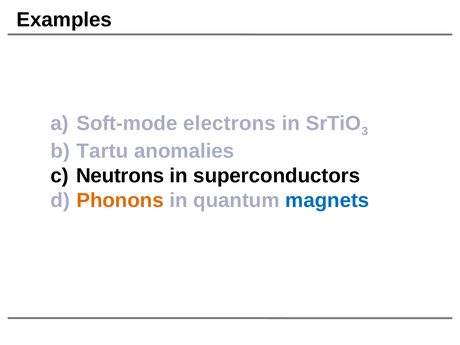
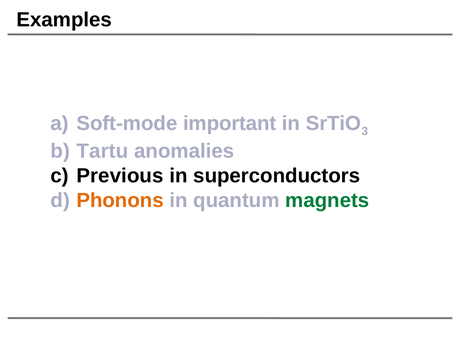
electrons: electrons -> important
Neutrons: Neutrons -> Previous
magnets colour: blue -> green
